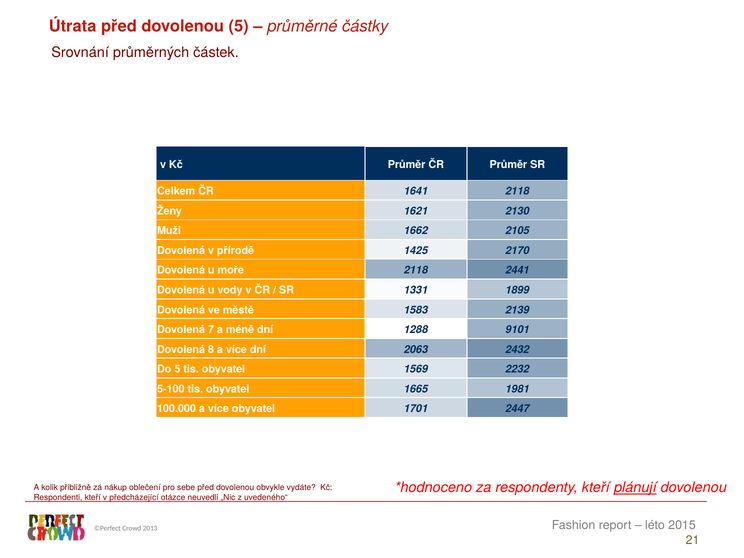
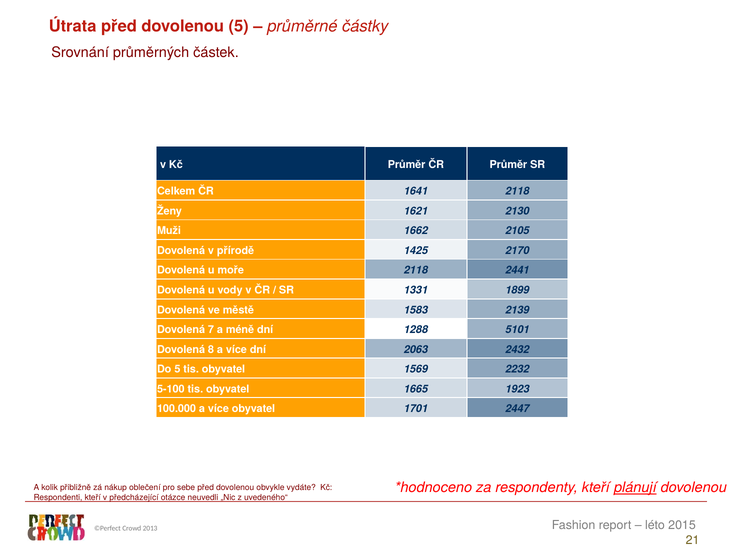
9101: 9101 -> 5101
1981: 1981 -> 1923
